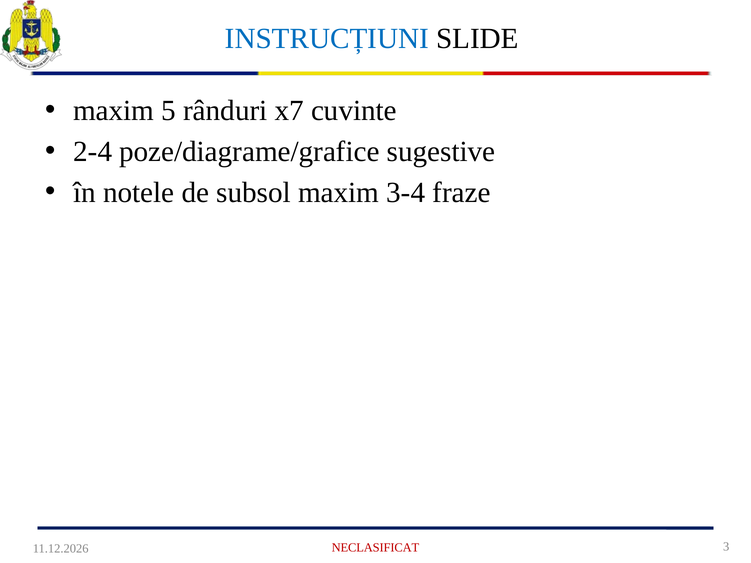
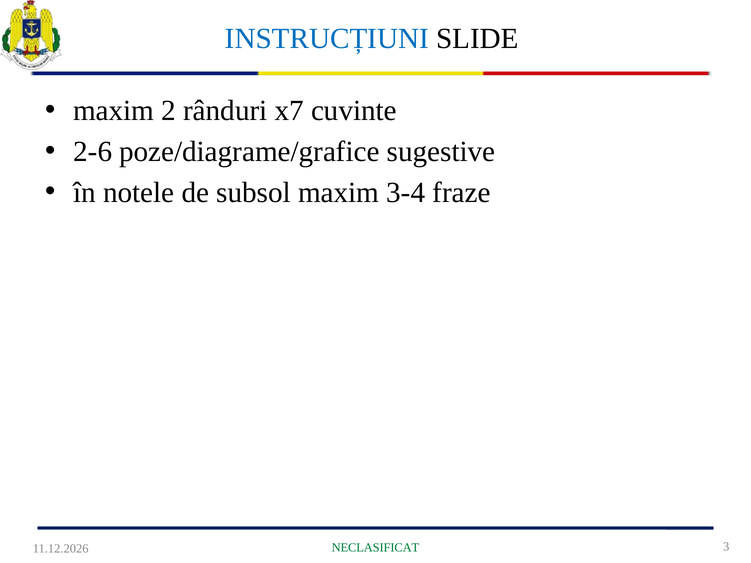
5: 5 -> 2
2-4: 2-4 -> 2-6
NECLASIFICAT colour: red -> green
